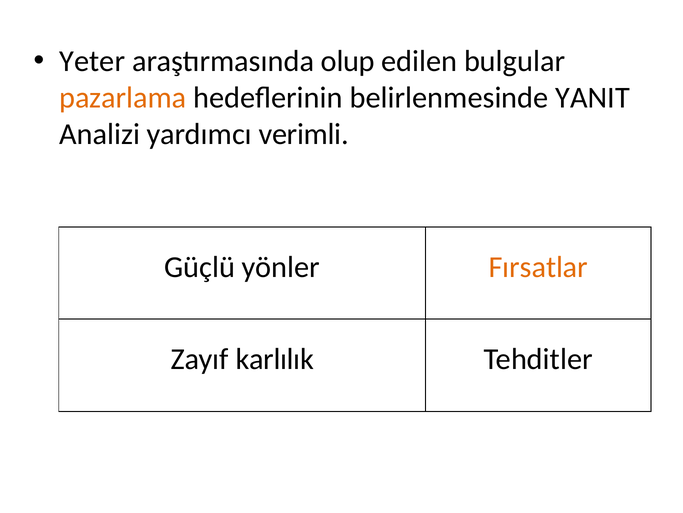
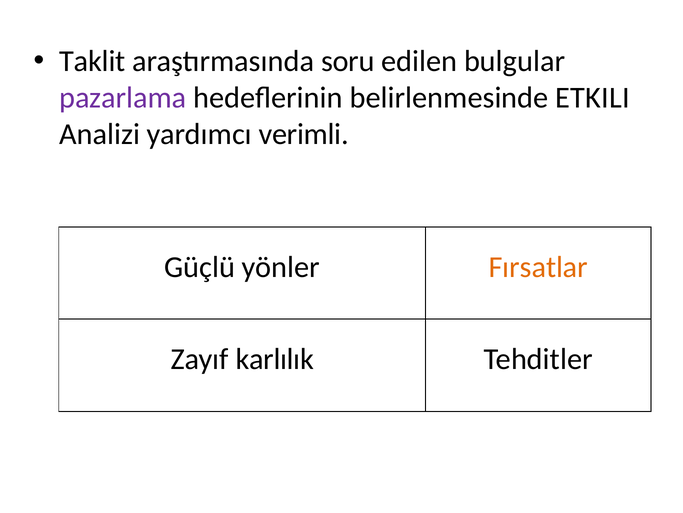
Yeter: Yeter -> Taklit
olup: olup -> soru
pazarlama colour: orange -> purple
YANIT: YANIT -> ETKILI
